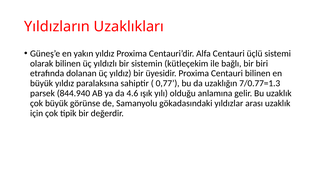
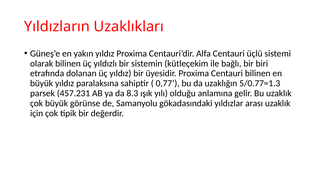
7/0.77=1.3: 7/0.77=1.3 -> 5/0.77=1.3
844.940: 844.940 -> 457.231
4.6: 4.6 -> 8.3
